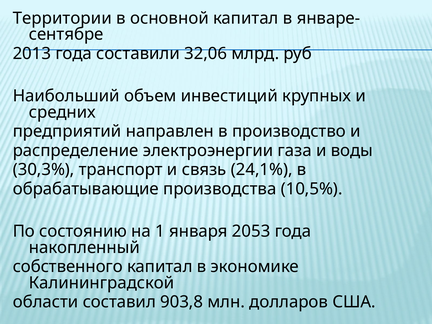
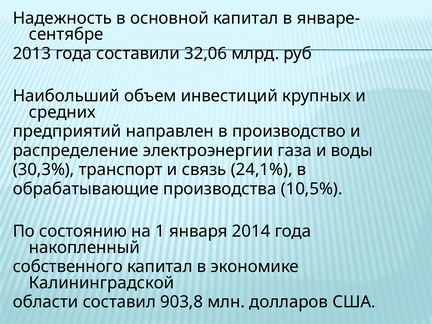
Территории: Территории -> Надежность
2053: 2053 -> 2014
